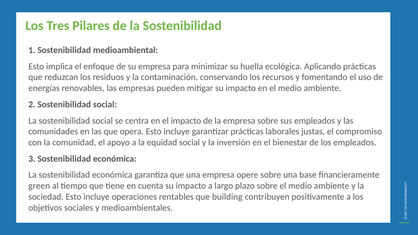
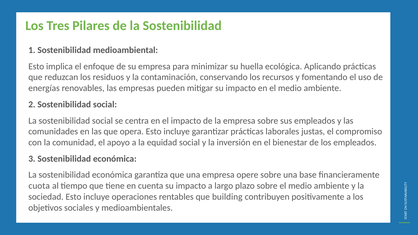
green: green -> cuota
